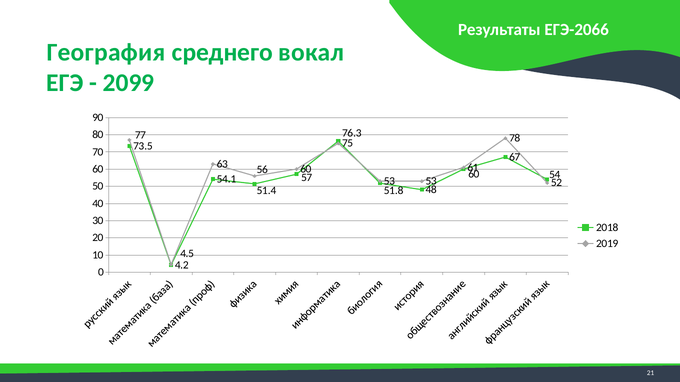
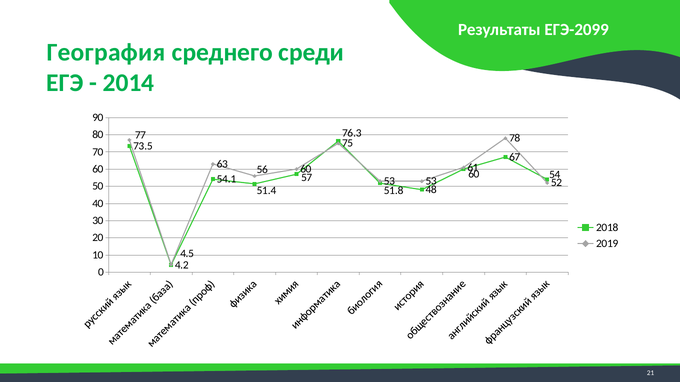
ЕГЭ-2066: ЕГЭ-2066 -> ЕГЭ-2099
вокал: вокал -> среди
2099: 2099 -> 2014
